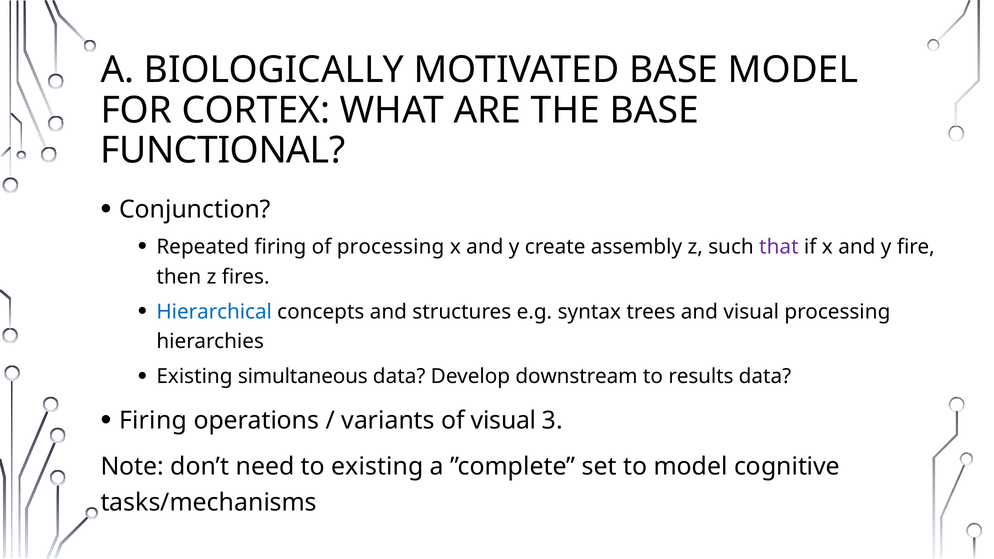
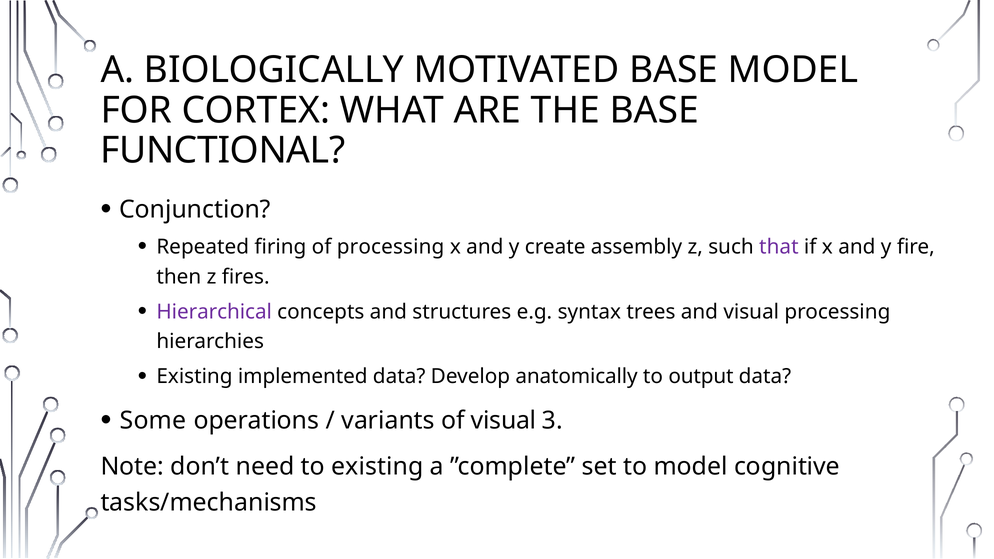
Hierarchical colour: blue -> purple
simultaneous: simultaneous -> implemented
downstream: downstream -> anatomically
results: results -> output
Firing at (153, 421): Firing -> Some
